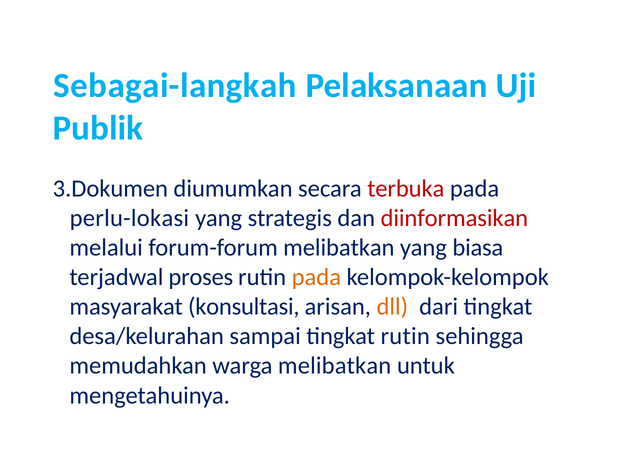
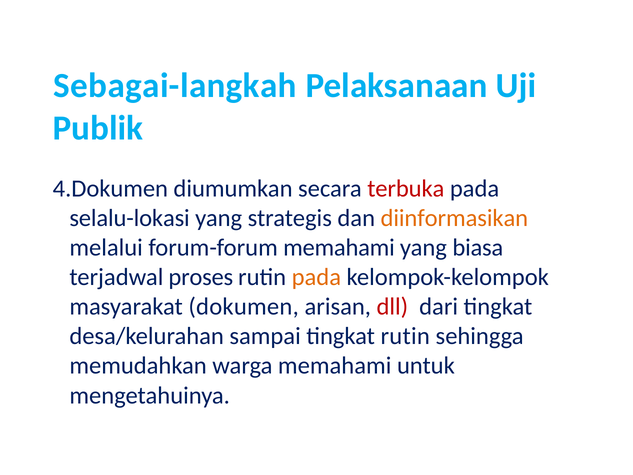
3.Dokumen: 3.Dokumen -> 4.Dokumen
perlu-lokasi: perlu-lokasi -> selalu-lokasi
diinformasikan colour: red -> orange
forum-forum melibatkan: melibatkan -> memahami
konsultasi: konsultasi -> dokumen
dll colour: orange -> red
warga melibatkan: melibatkan -> memahami
